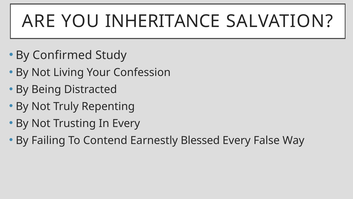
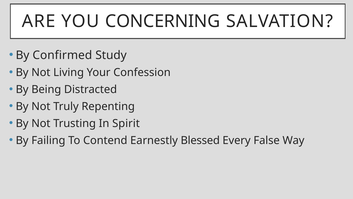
INHERITANCE: INHERITANCE -> CONCERNING
In Every: Every -> Spirit
